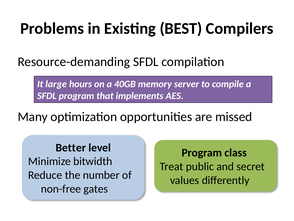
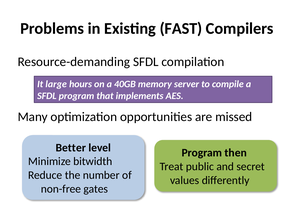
BEST: BEST -> FAST
class: class -> then
